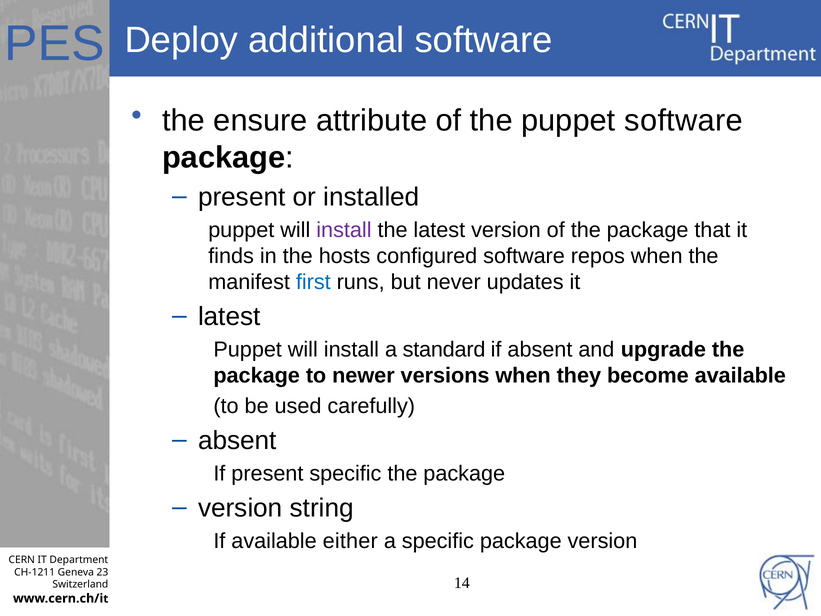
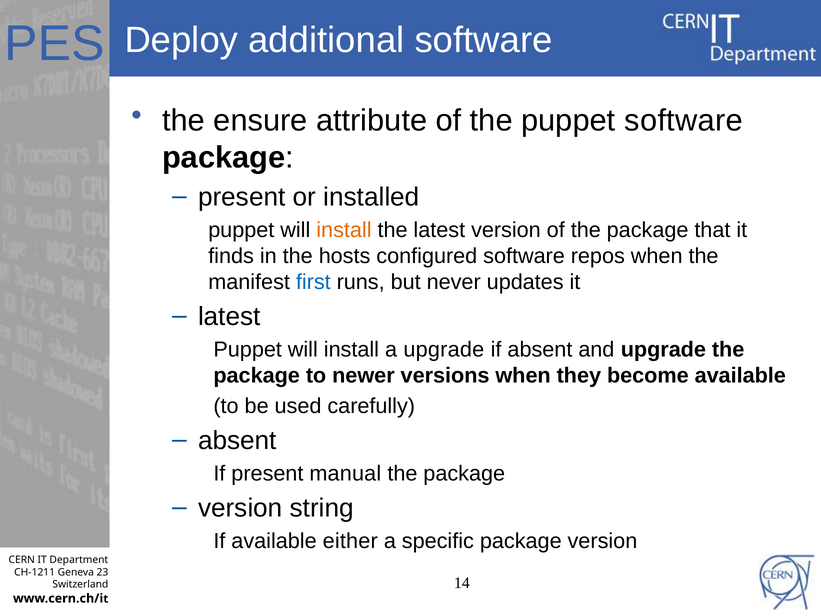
install at (344, 230) colour: purple -> orange
a standard: standard -> upgrade
present specific: specific -> manual
